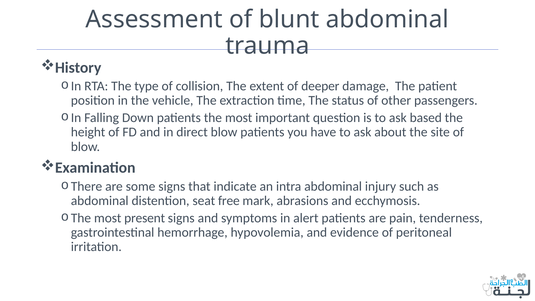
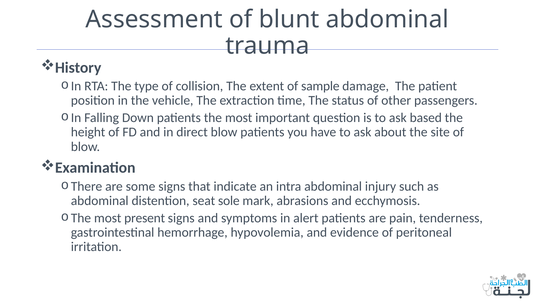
deeper: deeper -> sample
free: free -> sole
